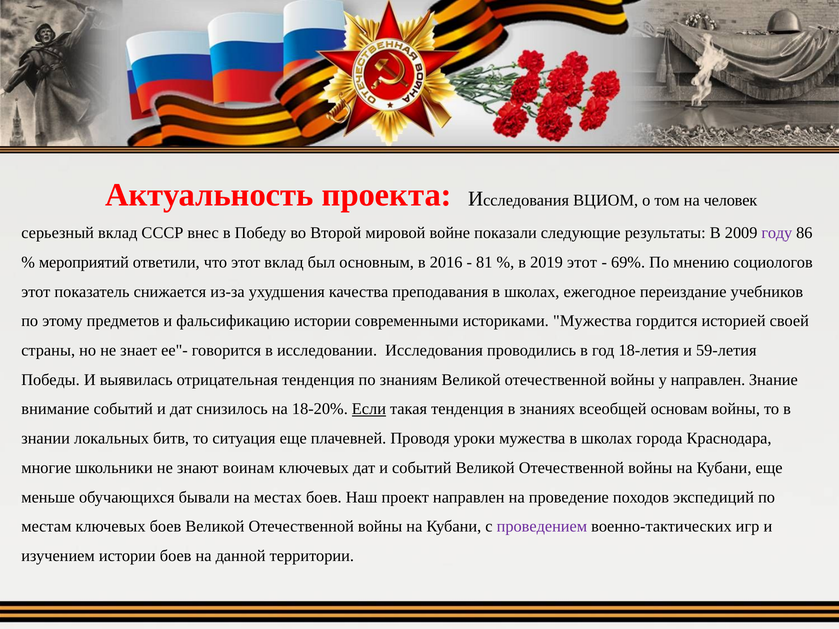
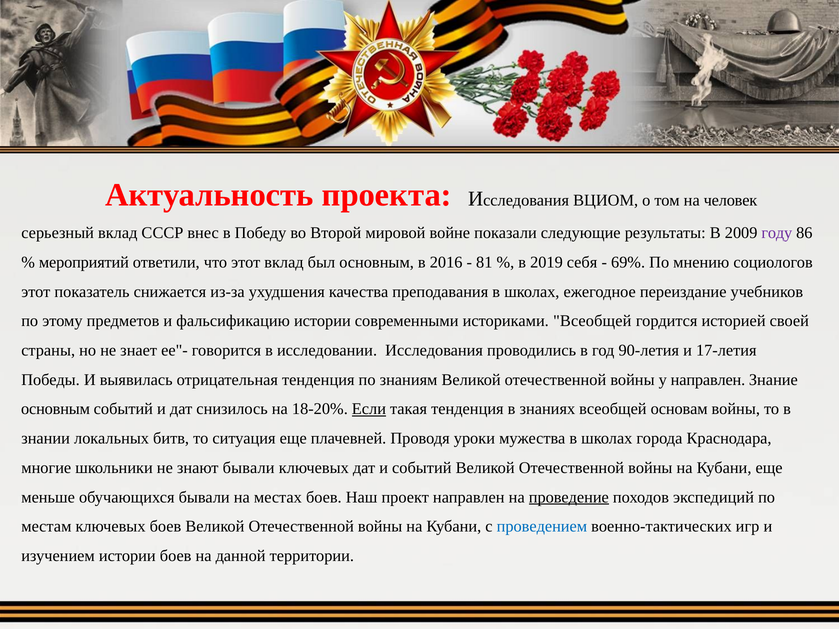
2019 этот: этот -> себя
историками Мужества: Мужества -> Всеобщей
18-летия: 18-летия -> 90-летия
59-летия: 59-летия -> 17-летия
внимание at (55, 409): внимание -> основным
знают воинам: воинам -> бывали
проведение underline: none -> present
проведением colour: purple -> blue
